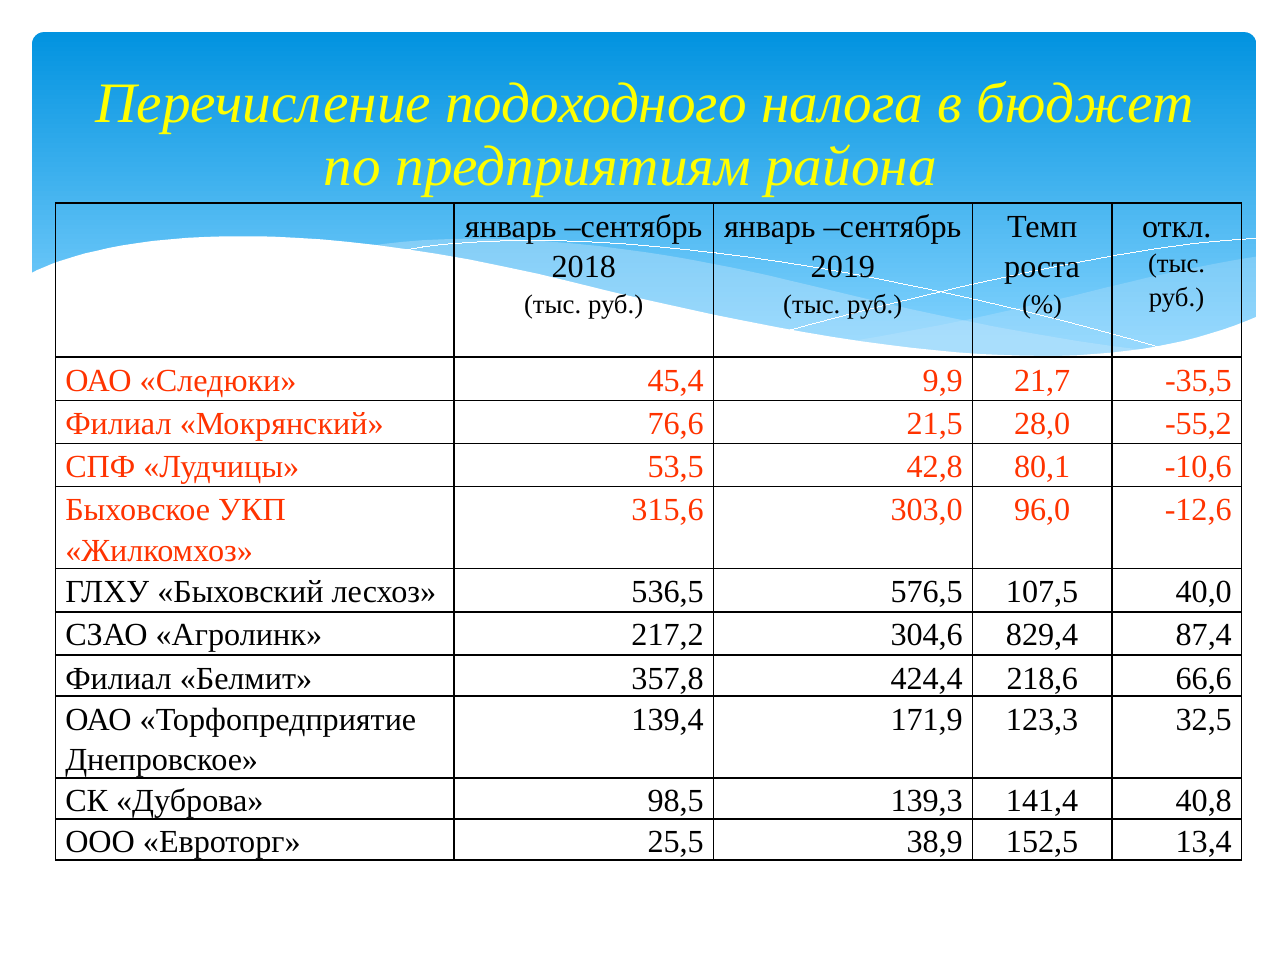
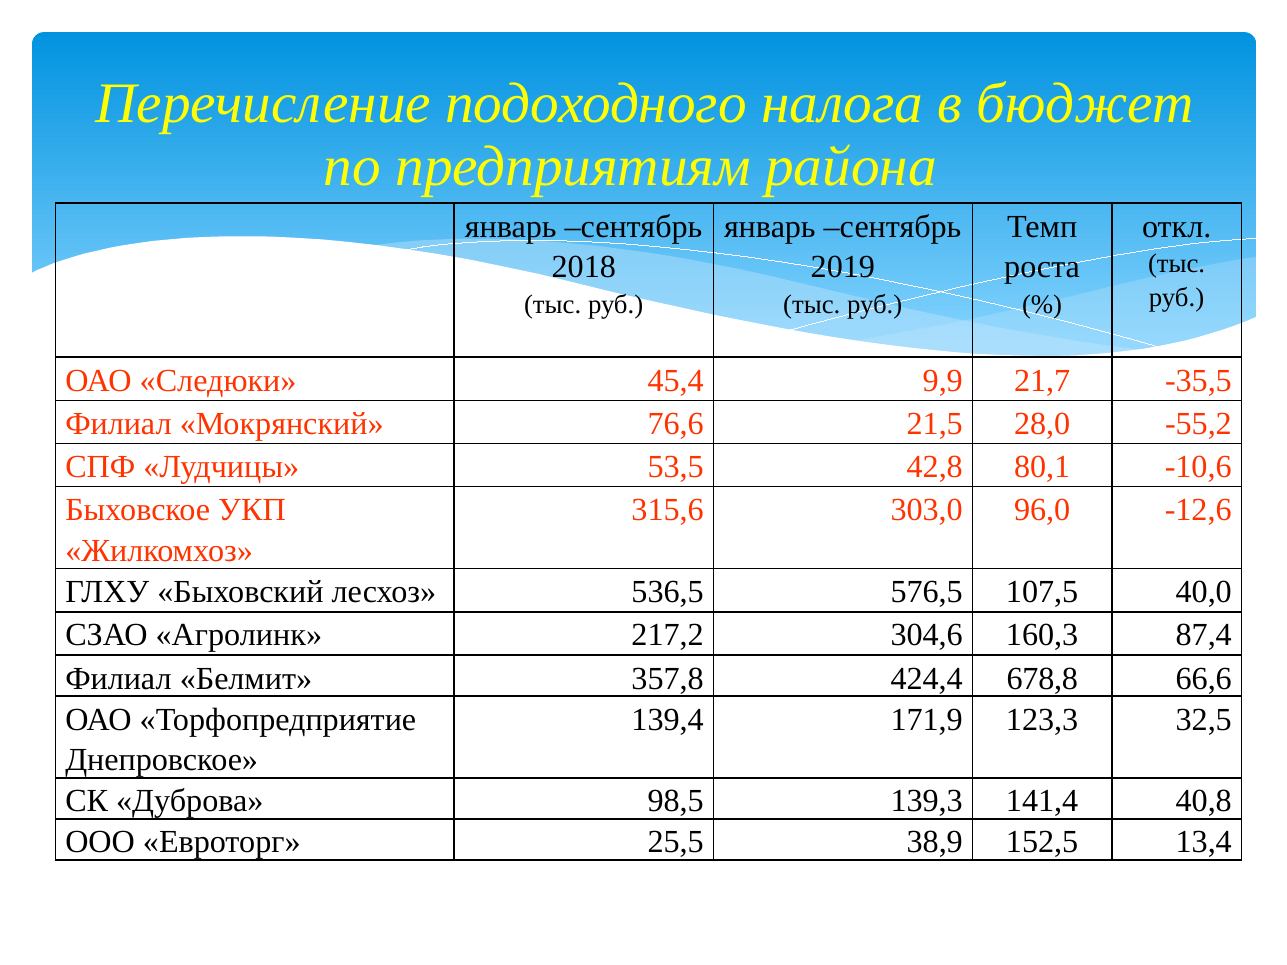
829,4: 829,4 -> 160,3
218,6: 218,6 -> 678,8
